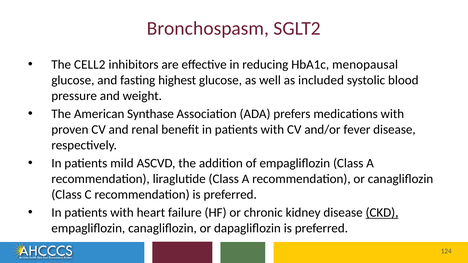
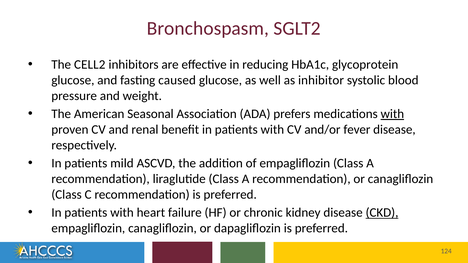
menopausal: menopausal -> glycoprotein
highest: highest -> caused
included: included -> inhibitor
Synthase: Synthase -> Seasonal
with at (392, 114) underline: none -> present
